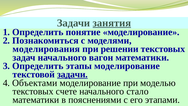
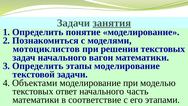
моделирования: моделирования -> мотоциклистов
задачи at (72, 74) underline: present -> none
счете: счете -> ответ
стало: стало -> часть
пояснениями: пояснениями -> соответствие
